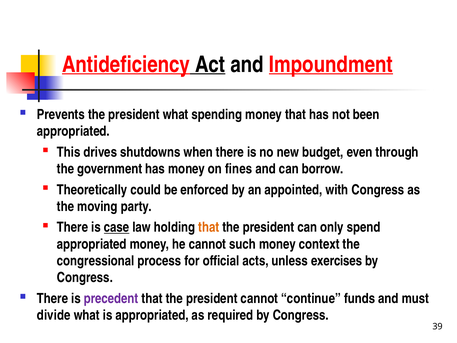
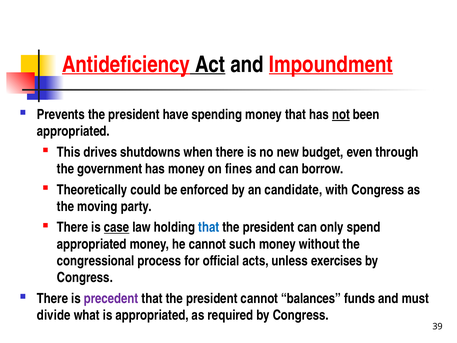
president what: what -> have
not underline: none -> present
appointed: appointed -> candidate
that at (209, 227) colour: orange -> blue
context: context -> without
continue: continue -> balances
